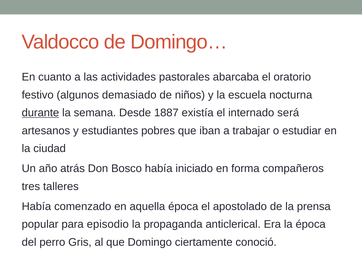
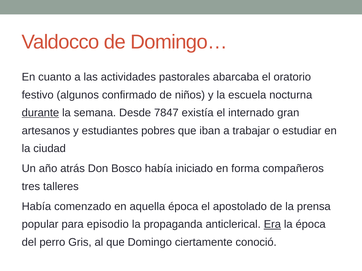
demasiado: demasiado -> confirmado
1887: 1887 -> 7847
será: será -> gran
Era underline: none -> present
